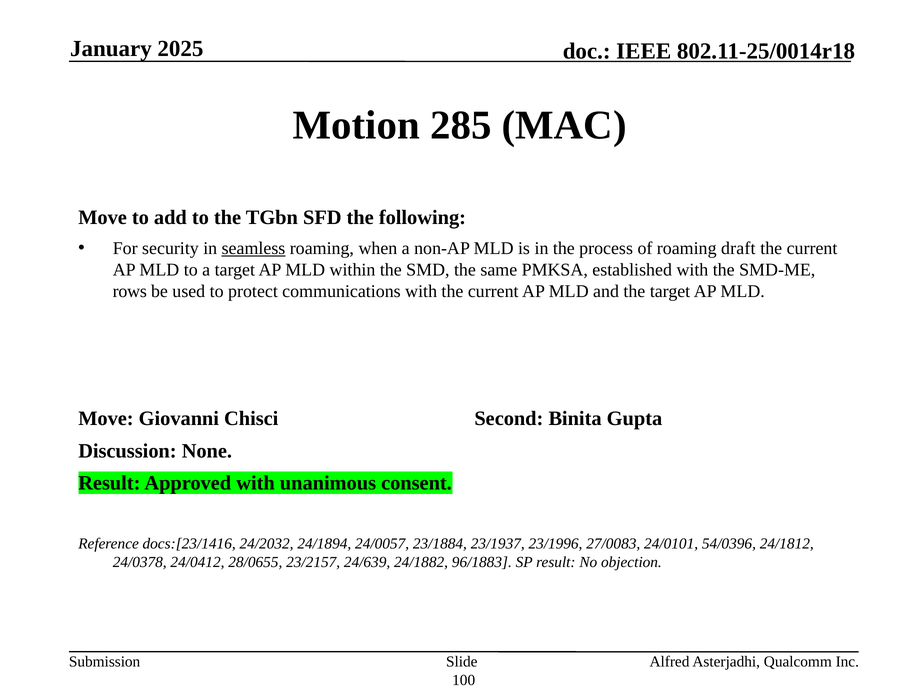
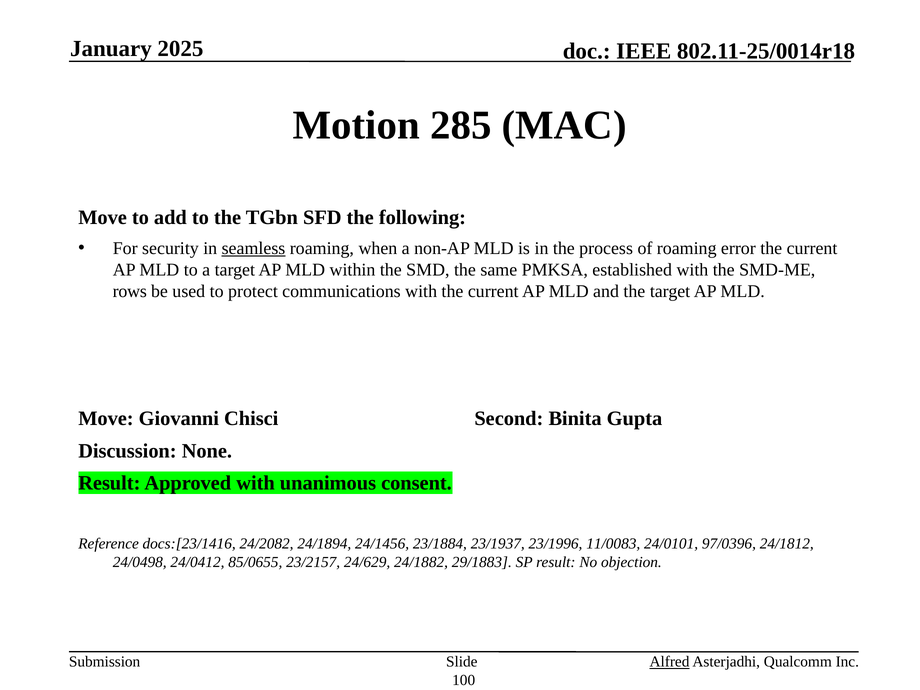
draft: draft -> error
24/2032: 24/2032 -> 24/2082
24/0057: 24/0057 -> 24/1456
27/0083: 27/0083 -> 11/0083
54/0396: 54/0396 -> 97/0396
24/0378: 24/0378 -> 24/0498
28/0655: 28/0655 -> 85/0655
24/639: 24/639 -> 24/629
96/1883: 96/1883 -> 29/1883
Alfred underline: none -> present
